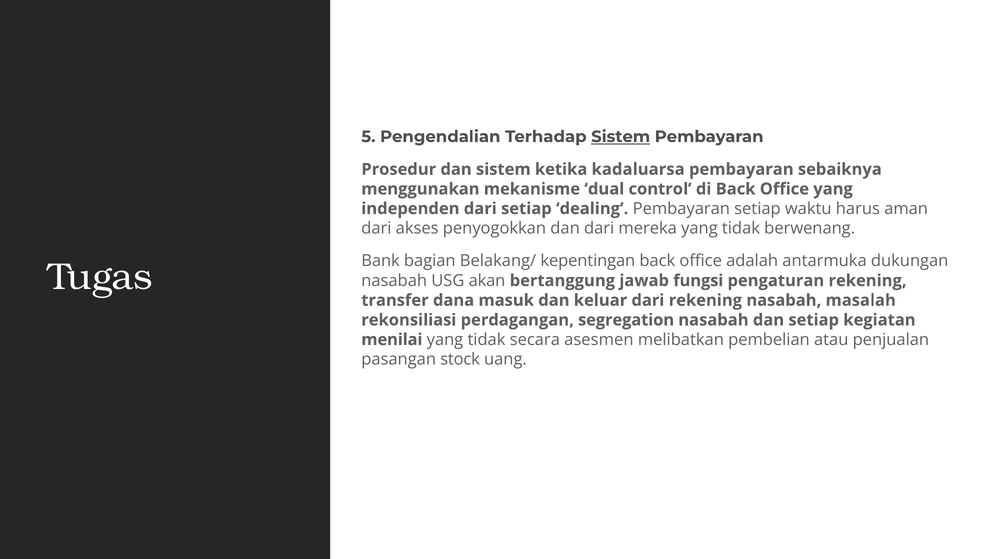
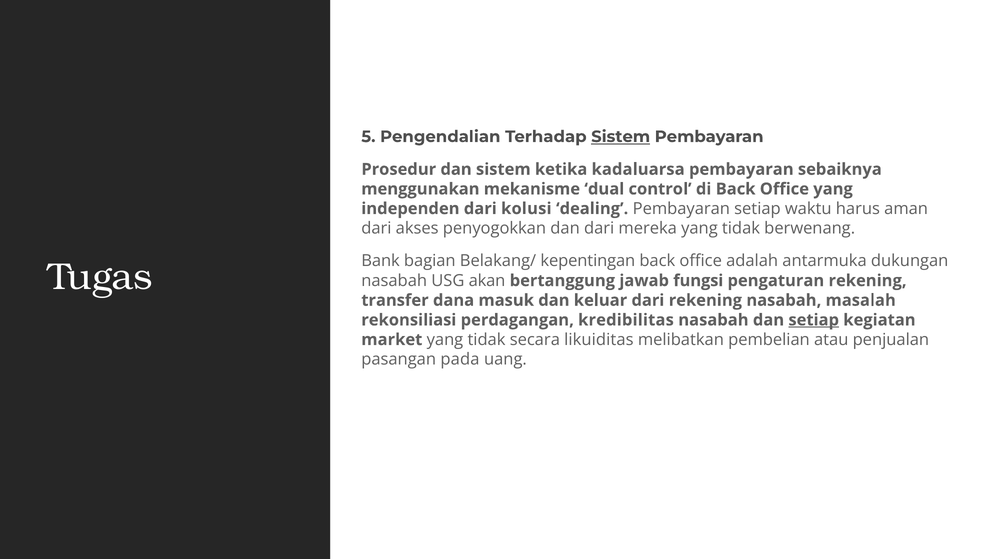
dari setiap: setiap -> kolusi
segregation: segregation -> kredibilitas
setiap at (814, 320) underline: none -> present
menilai: menilai -> market
asesmen: asesmen -> likuiditas
stock: stock -> pada
